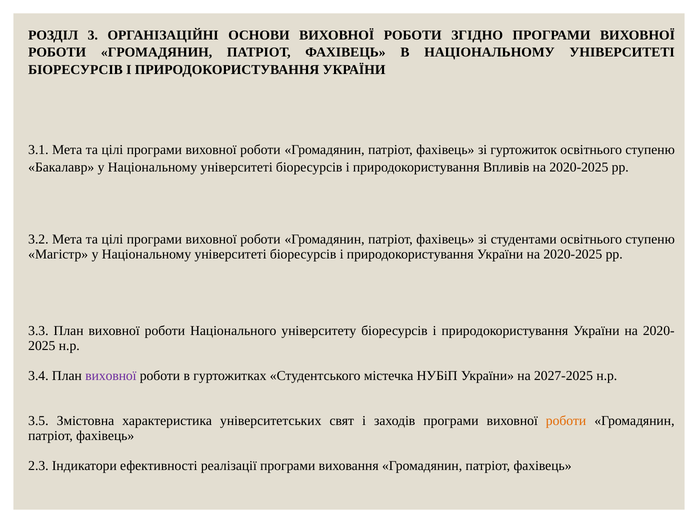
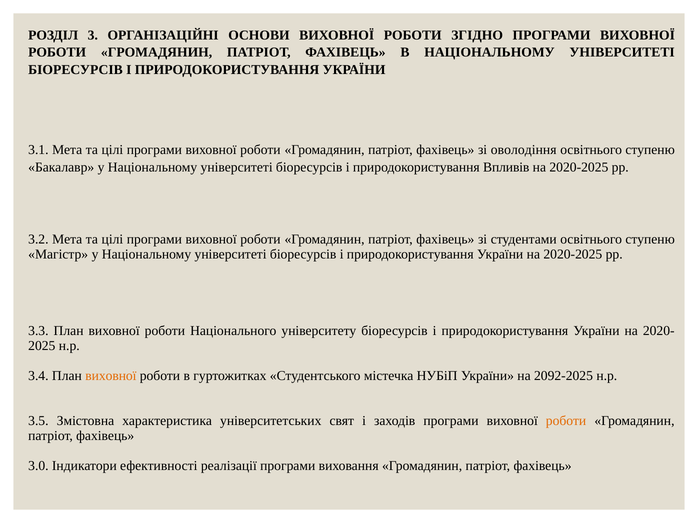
гуртожиток: гуртожиток -> оволодіння
виховної at (111, 376) colour: purple -> orange
2027-2025: 2027-2025 -> 2092-2025
2.3: 2.3 -> 3.0
